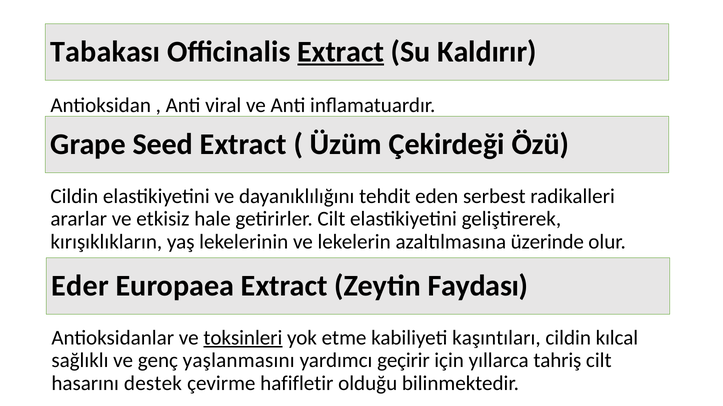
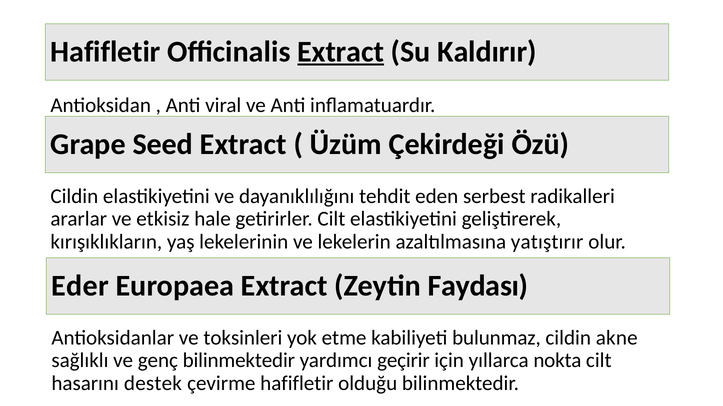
Tabakası at (105, 52): Tabakası -> Hafifletir
üzerinde: üzerinde -> yatıştırır
toksinleri underline: present -> none
kaşıntıları: kaşıntıları -> bulunmaz
kılcal: kılcal -> akne
genç yaşlanmasını: yaşlanmasını -> bilinmektedir
tahriş: tahriş -> nokta
